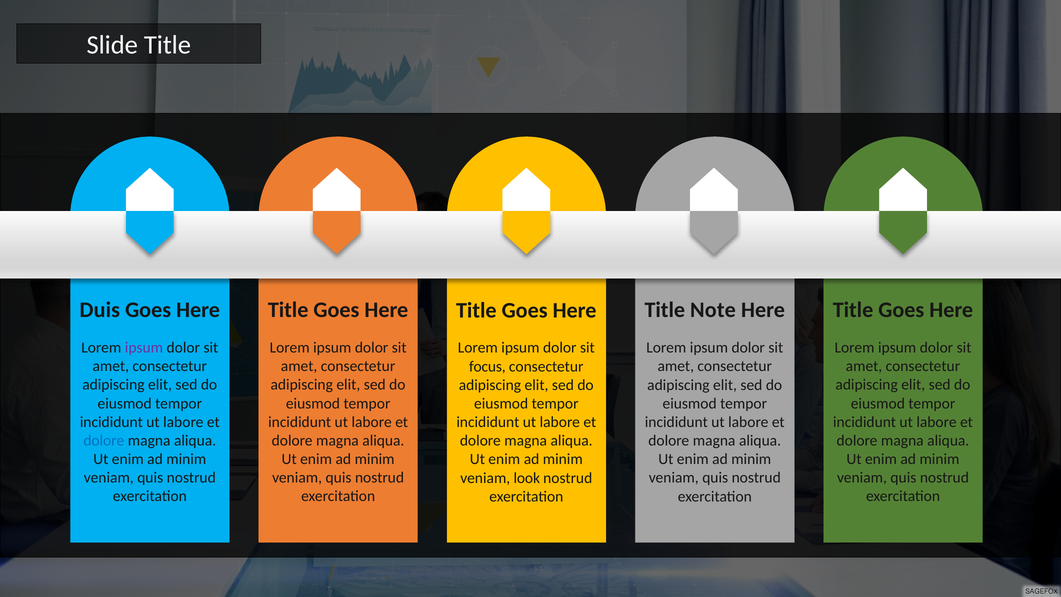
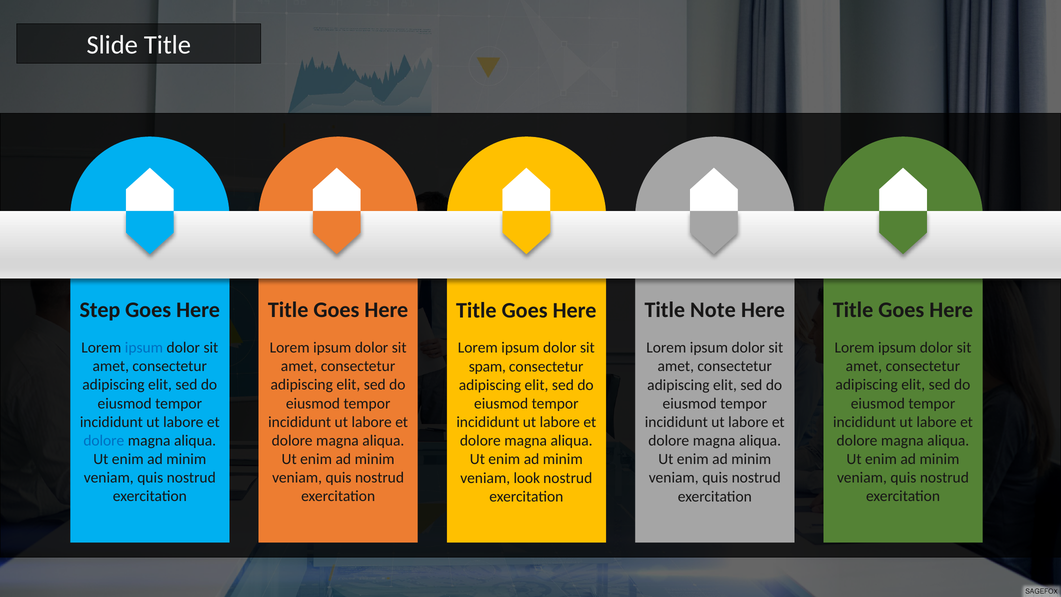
Duis: Duis -> Step
ipsum at (144, 348) colour: purple -> blue
focus: focus -> spam
